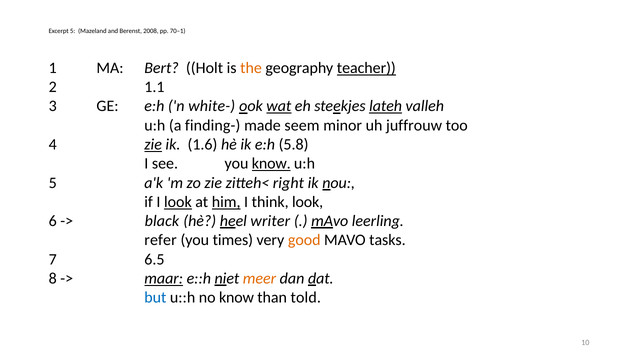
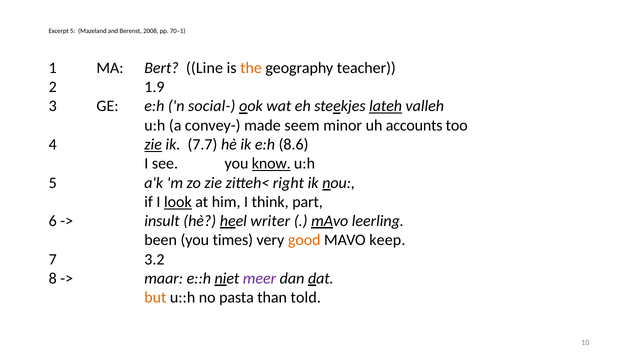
Holt: Holt -> Line
teacher underline: present -> none
1.1: 1.1 -> 1.9
white-: white- -> social-
wat underline: present -> none
finding-: finding- -> convey-
juffrouw: juffrouw -> accounts
1.6: 1.6 -> 7.7
5.8: 5.8 -> 8.6
him underline: present -> none
think look: look -> part
black: black -> insult
refer: refer -> been
tasks: tasks -> keep
6.5: 6.5 -> 3.2
maar underline: present -> none
meer colour: orange -> purple
but colour: blue -> orange
no know: know -> pasta
